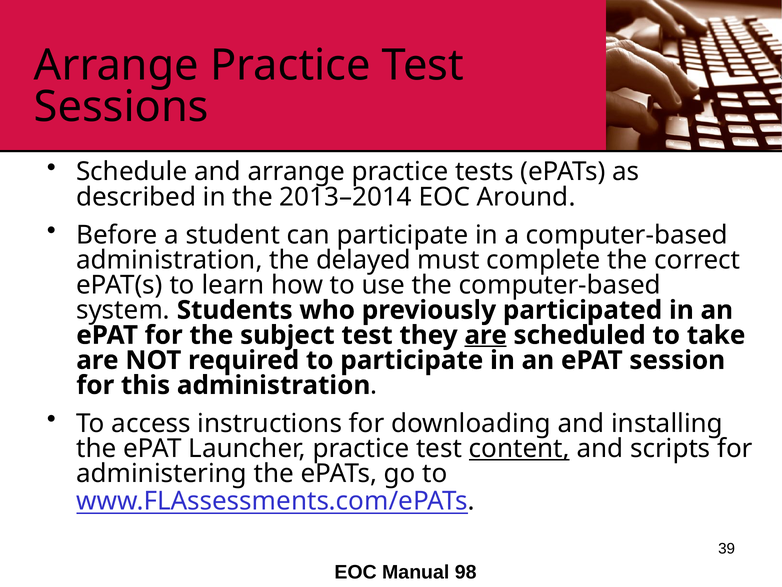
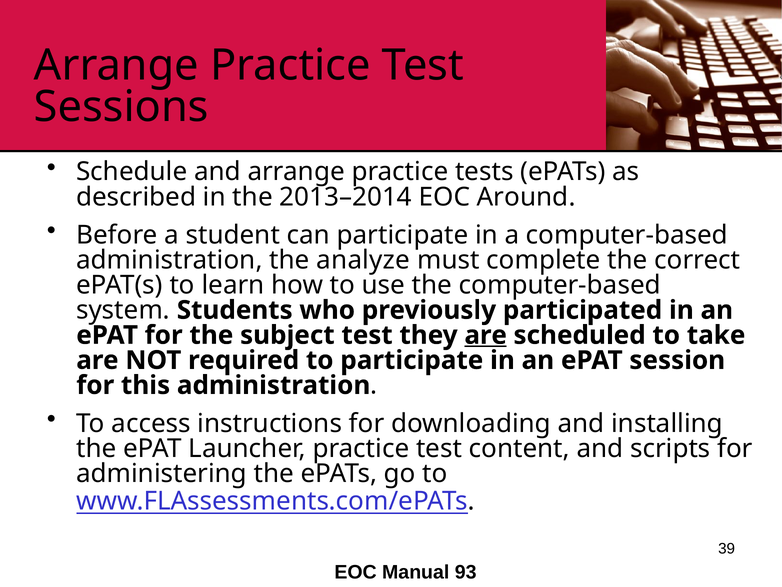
delayed: delayed -> analyze
content underline: present -> none
98: 98 -> 93
